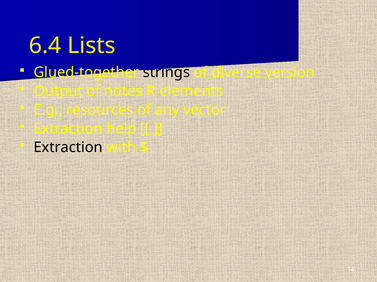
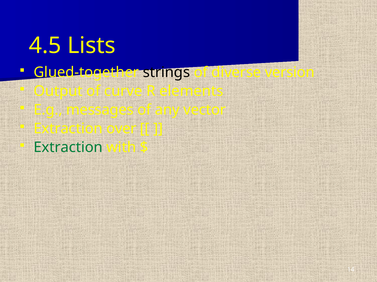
6.4: 6.4 -> 4.5
Output underline: present -> none
notes: notes -> curve
resources: resources -> messages
help: help -> over
Extraction at (68, 148) colour: black -> green
